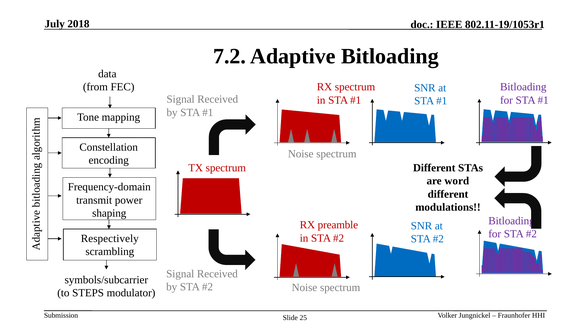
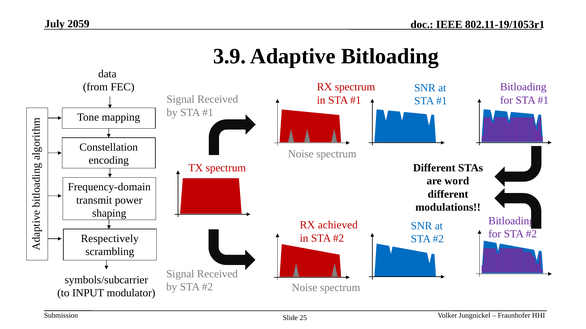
2018: 2018 -> 2059
7.2: 7.2 -> 3.9
preamble: preamble -> achieved
STEPS: STEPS -> INPUT
